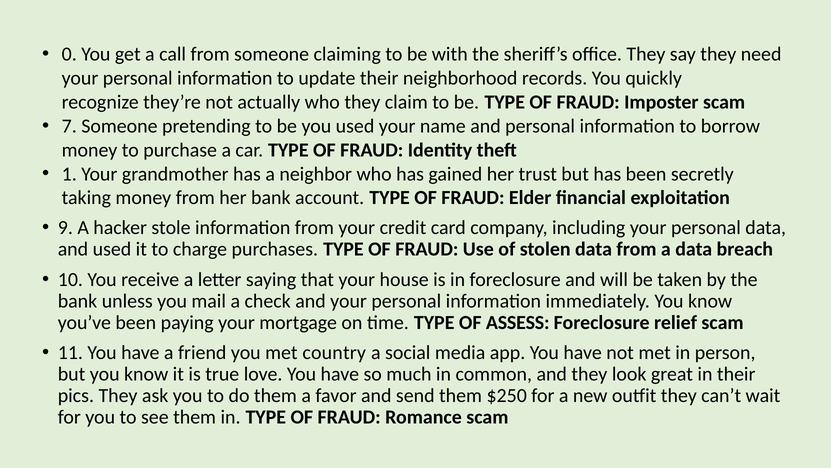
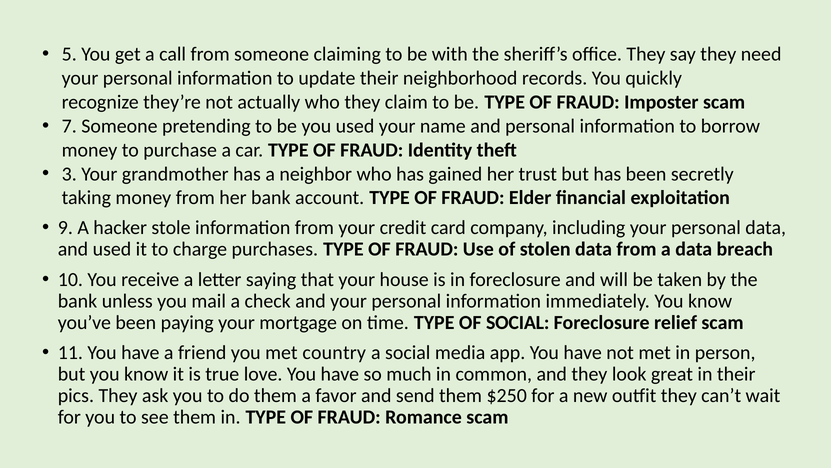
0: 0 -> 5
1: 1 -> 3
OF ASSESS: ASSESS -> SOCIAL
